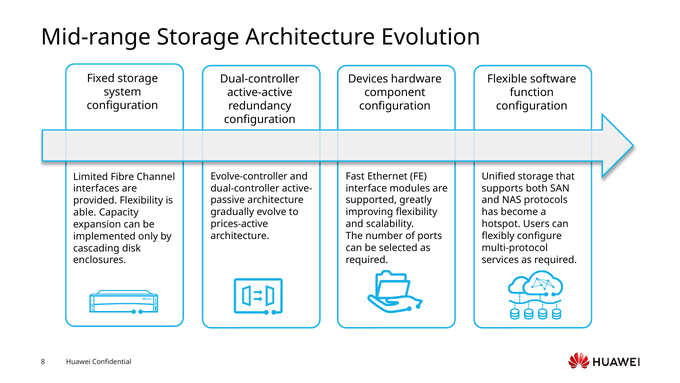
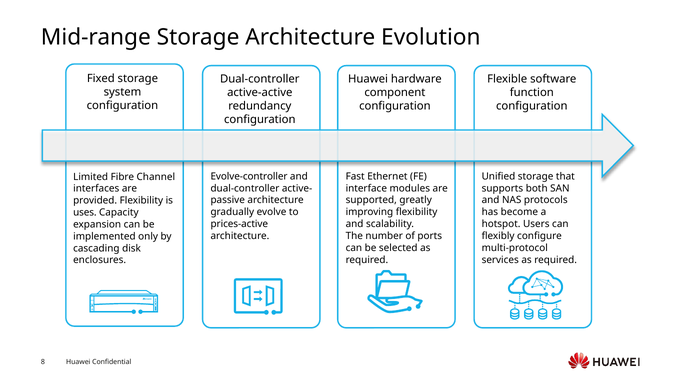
Devices at (368, 79): Devices -> Huawei
able: able -> uses
